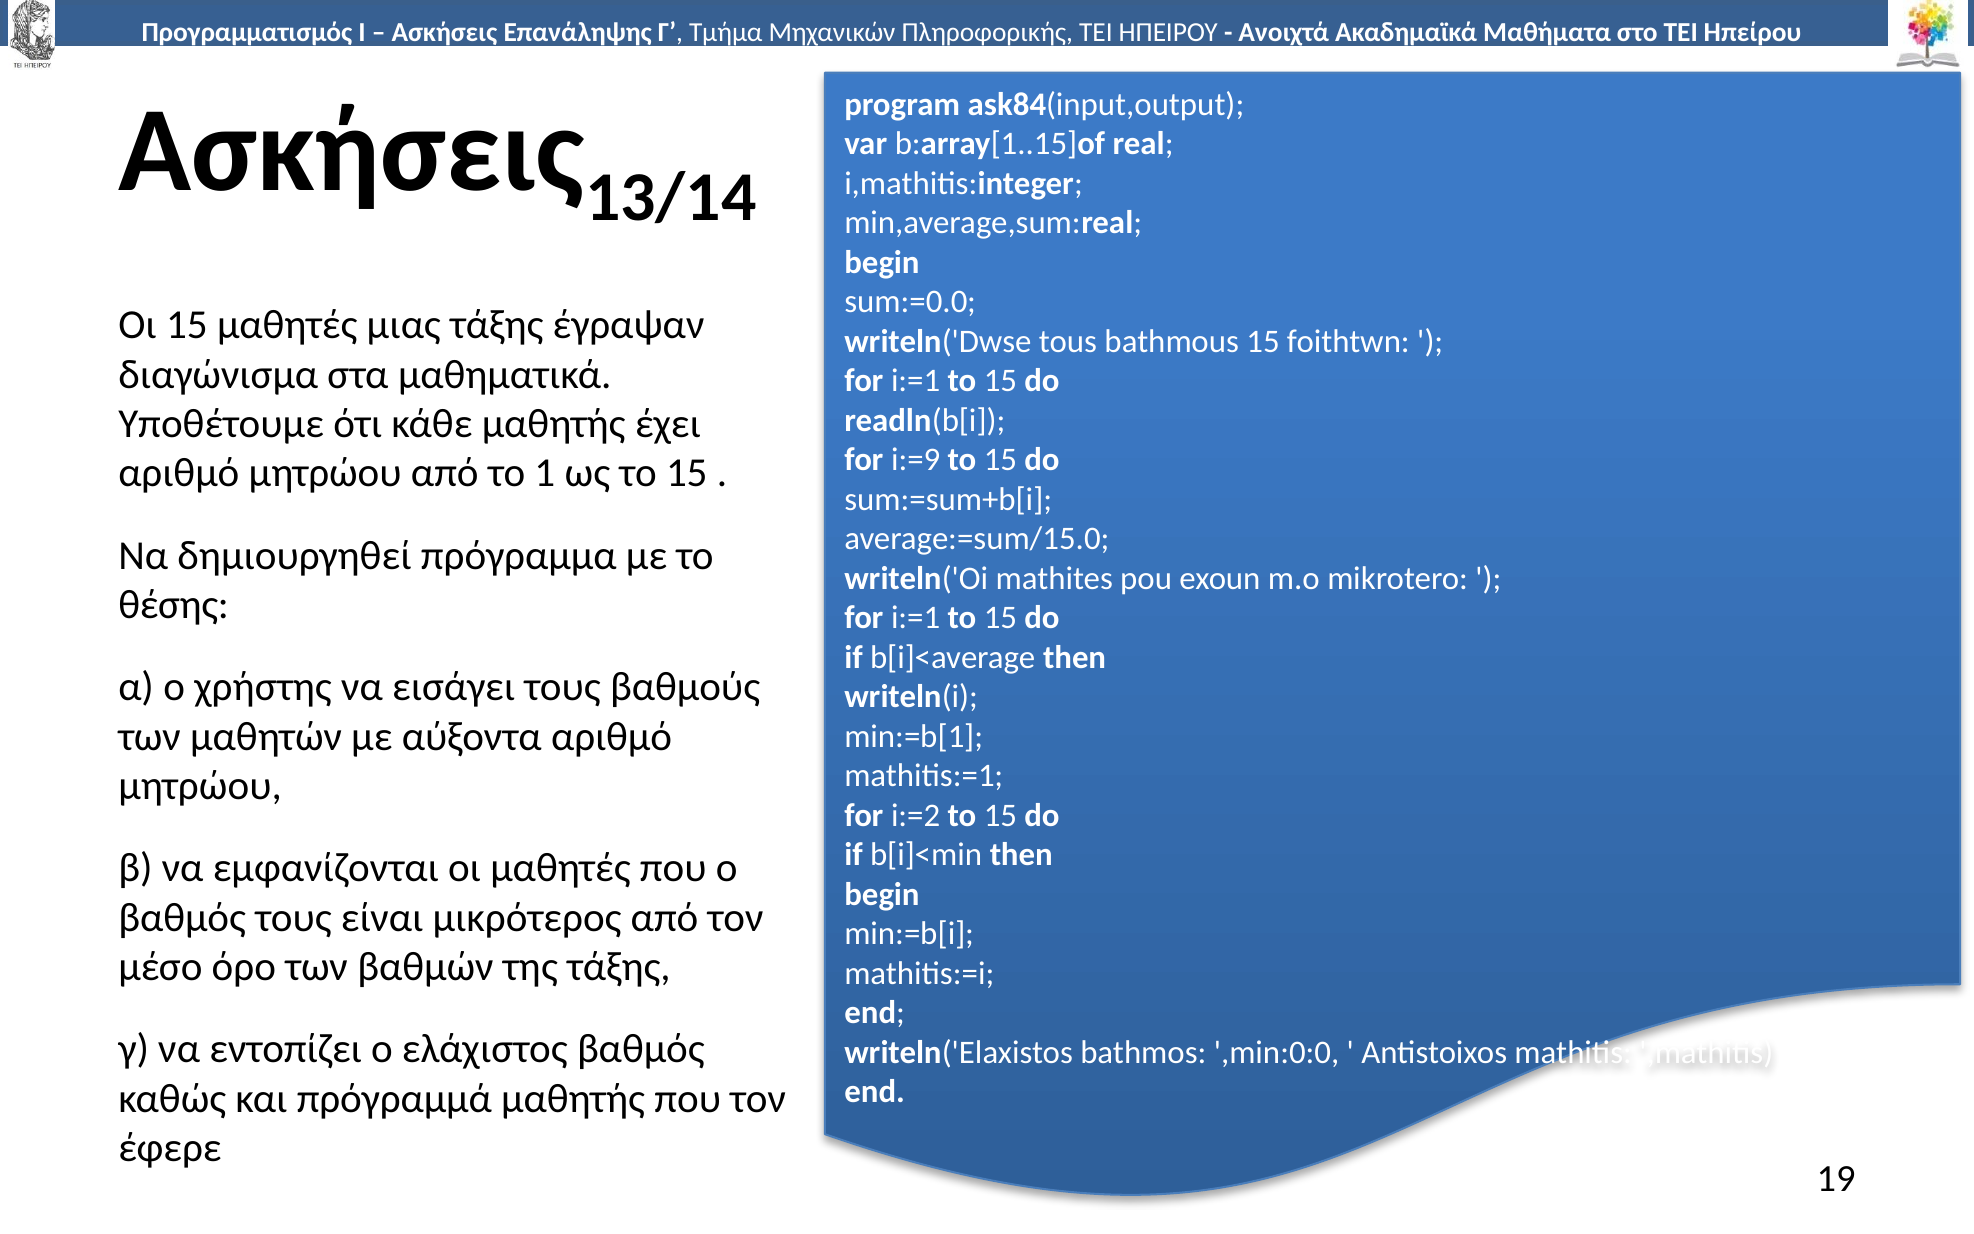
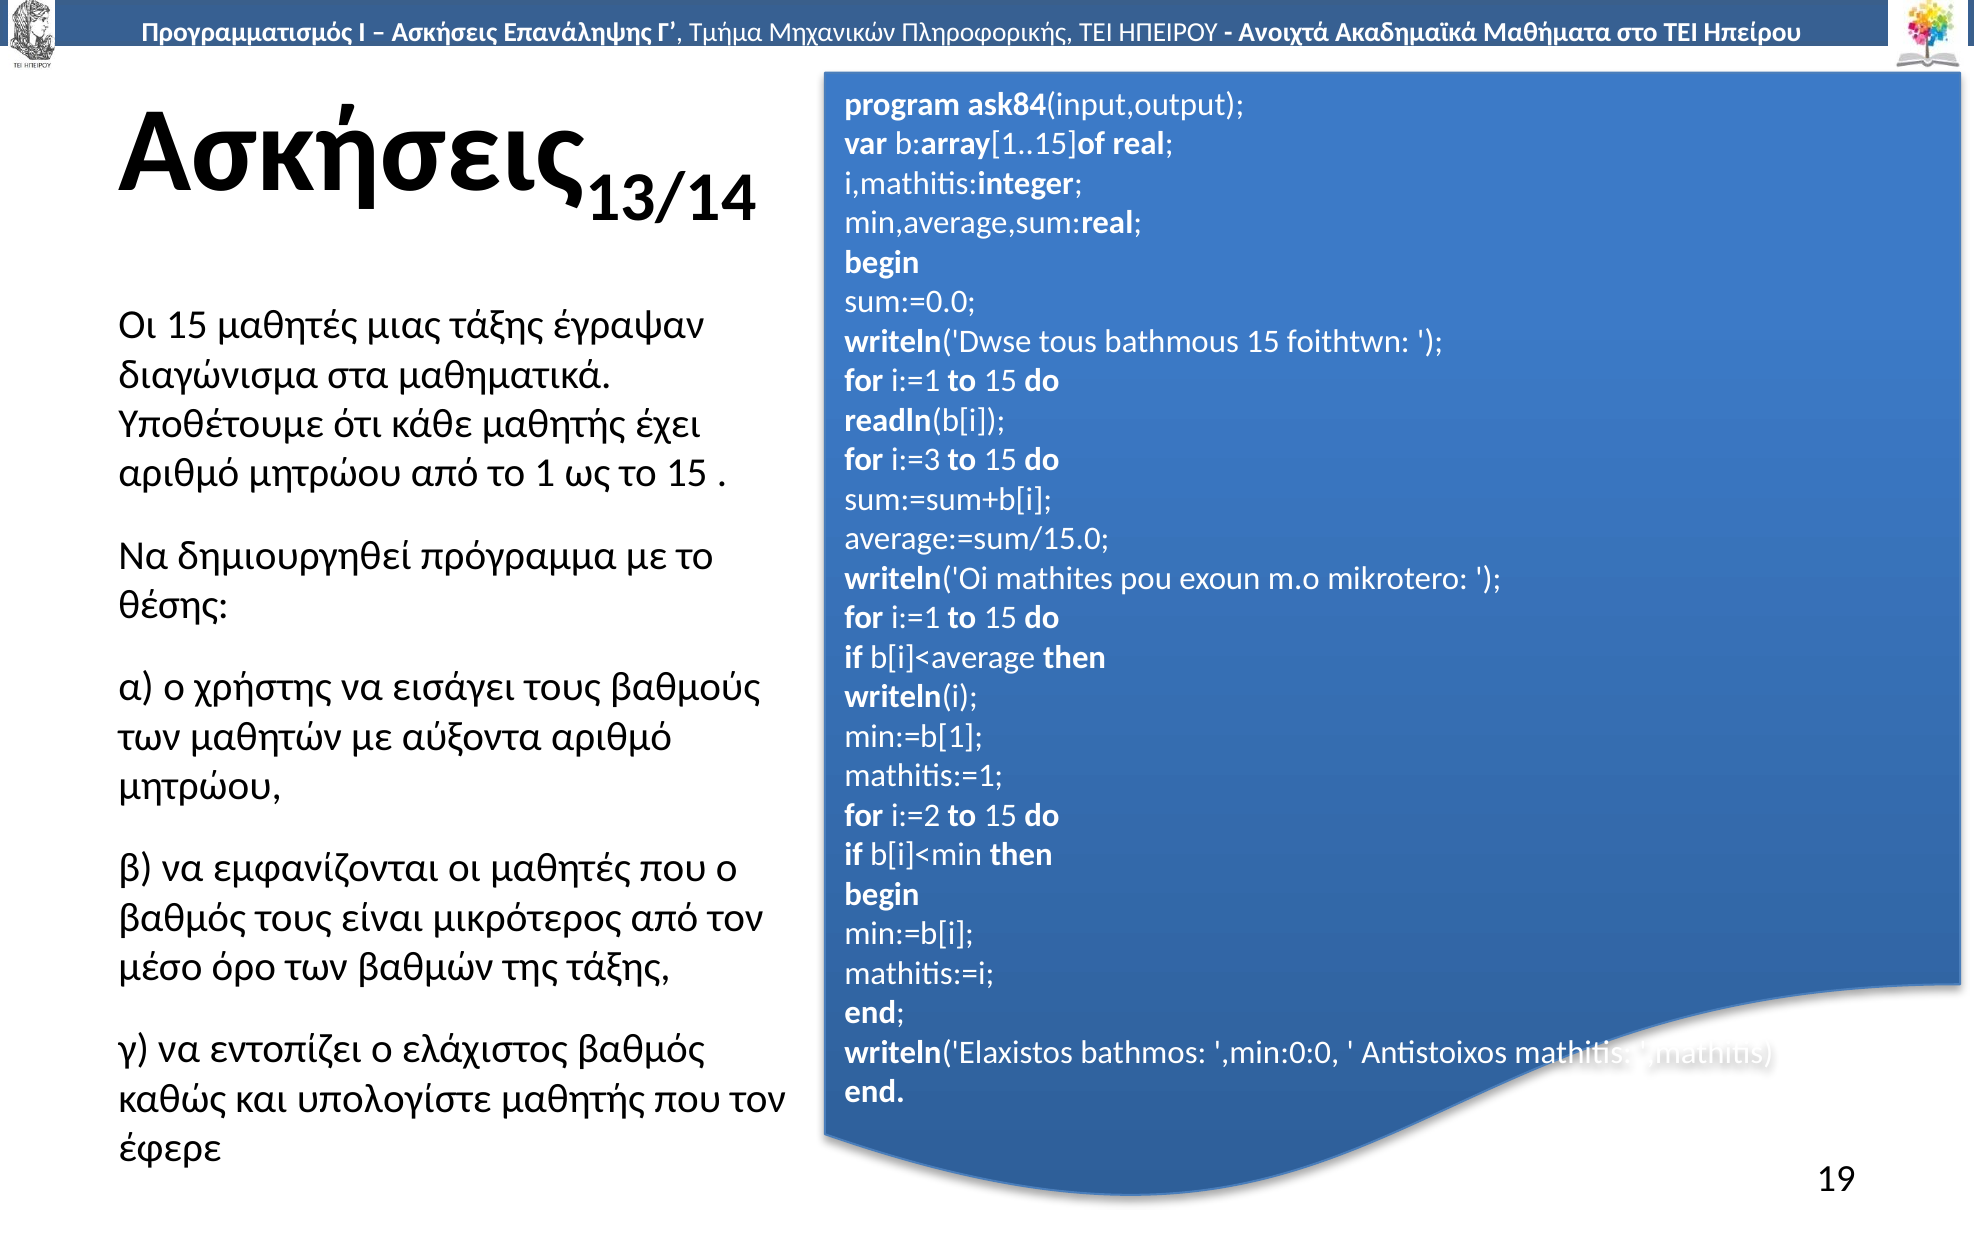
i:=9: i:=9 -> i:=3
πρόγραμμά: πρόγραμμά -> υπολογίστε
